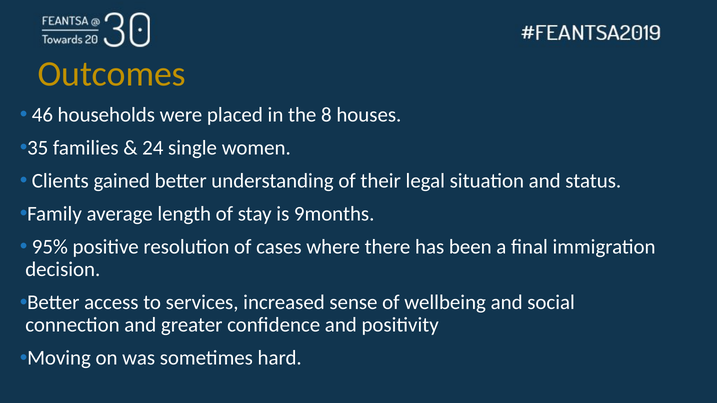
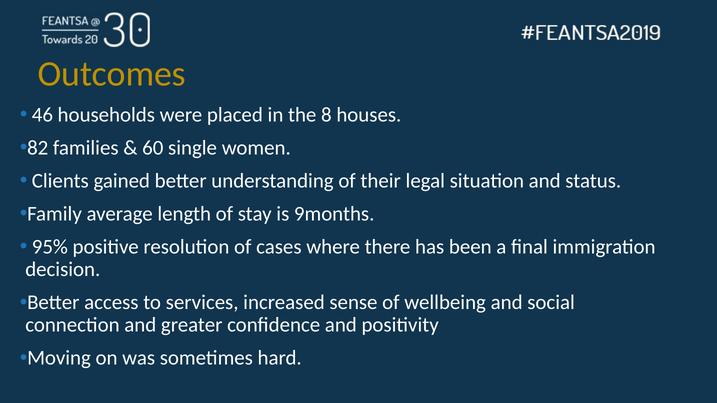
35: 35 -> 82
24: 24 -> 60
